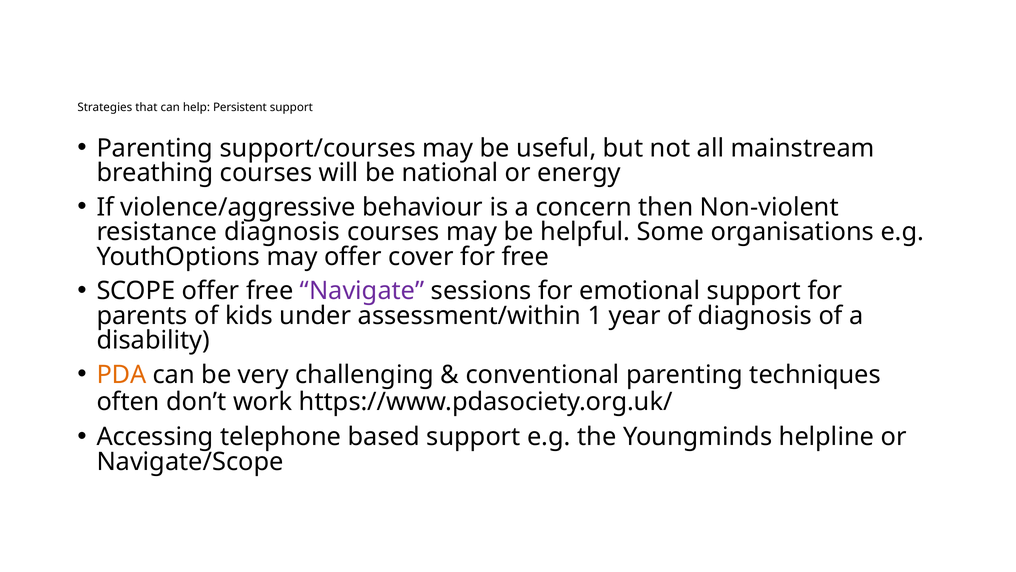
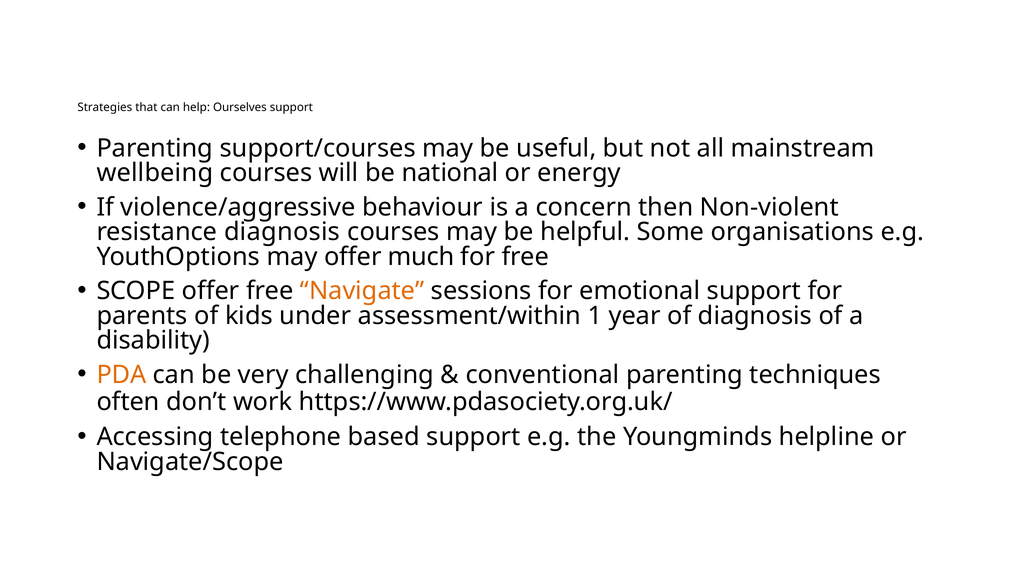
Persistent: Persistent -> Ourselves
breathing: breathing -> wellbeing
cover: cover -> much
Navigate colour: purple -> orange
